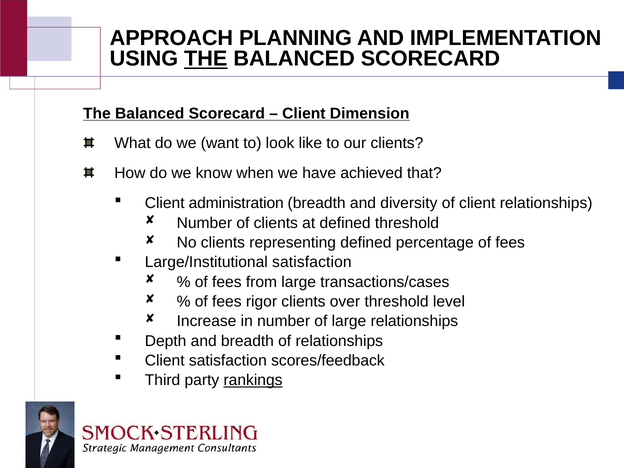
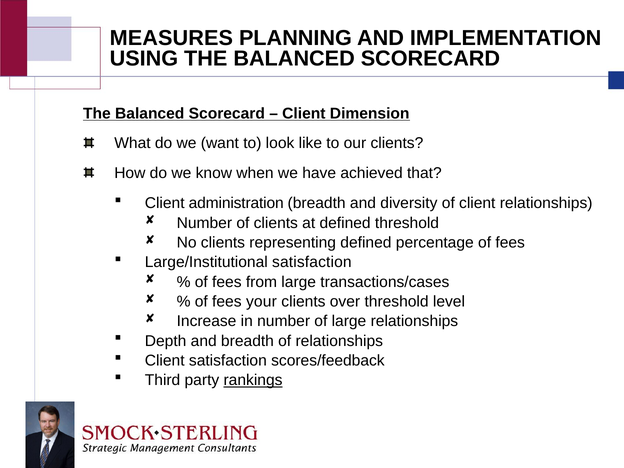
APPROACH: APPROACH -> MEASURES
THE at (206, 59) underline: present -> none
rigor: rigor -> your
